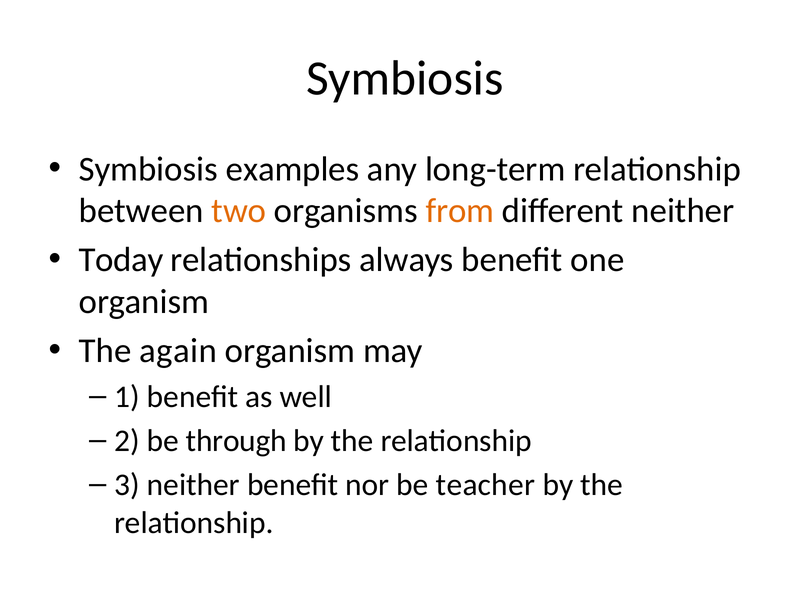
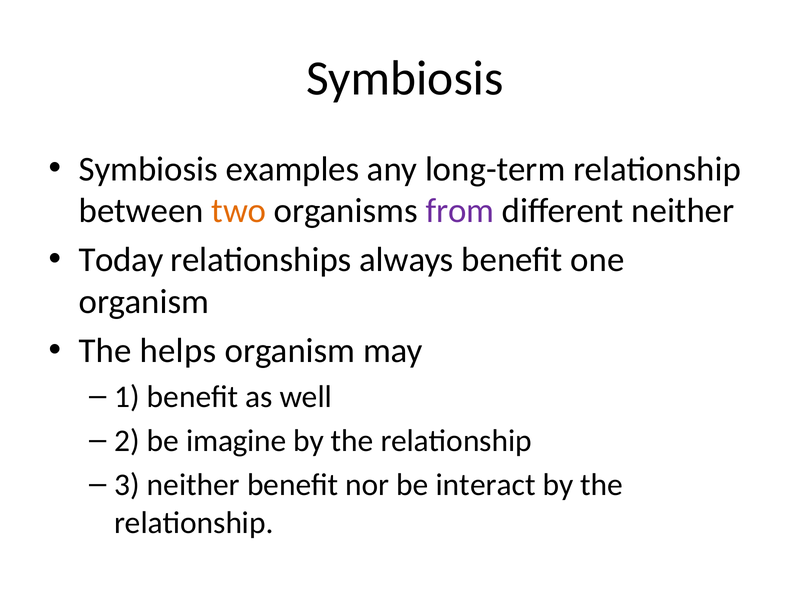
from colour: orange -> purple
again: again -> helps
through: through -> imagine
teacher: teacher -> interact
